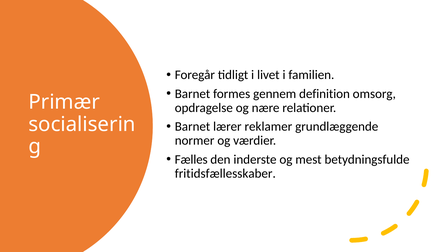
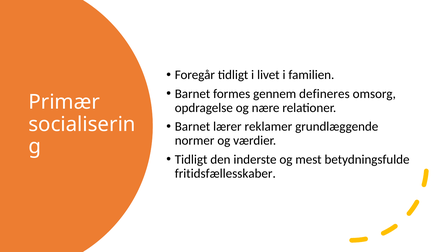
definition: definition -> defineres
Fælles at (191, 159): Fælles -> Tidligt
